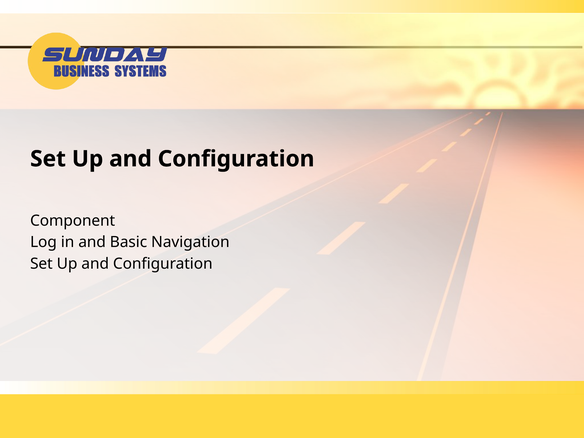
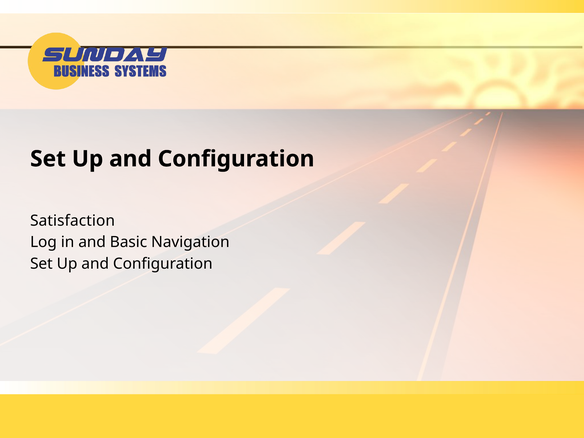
Component: Component -> Satisfaction
